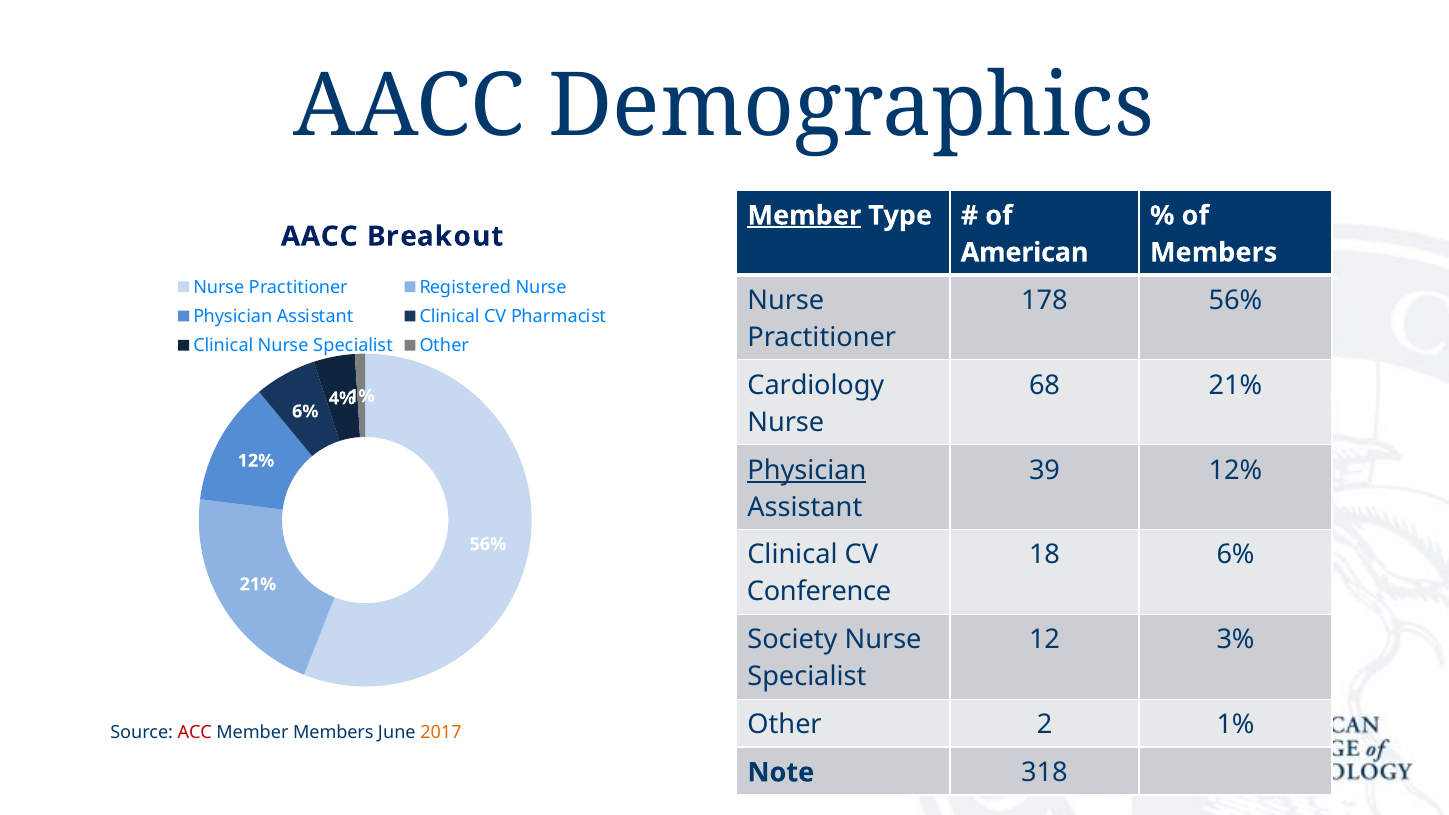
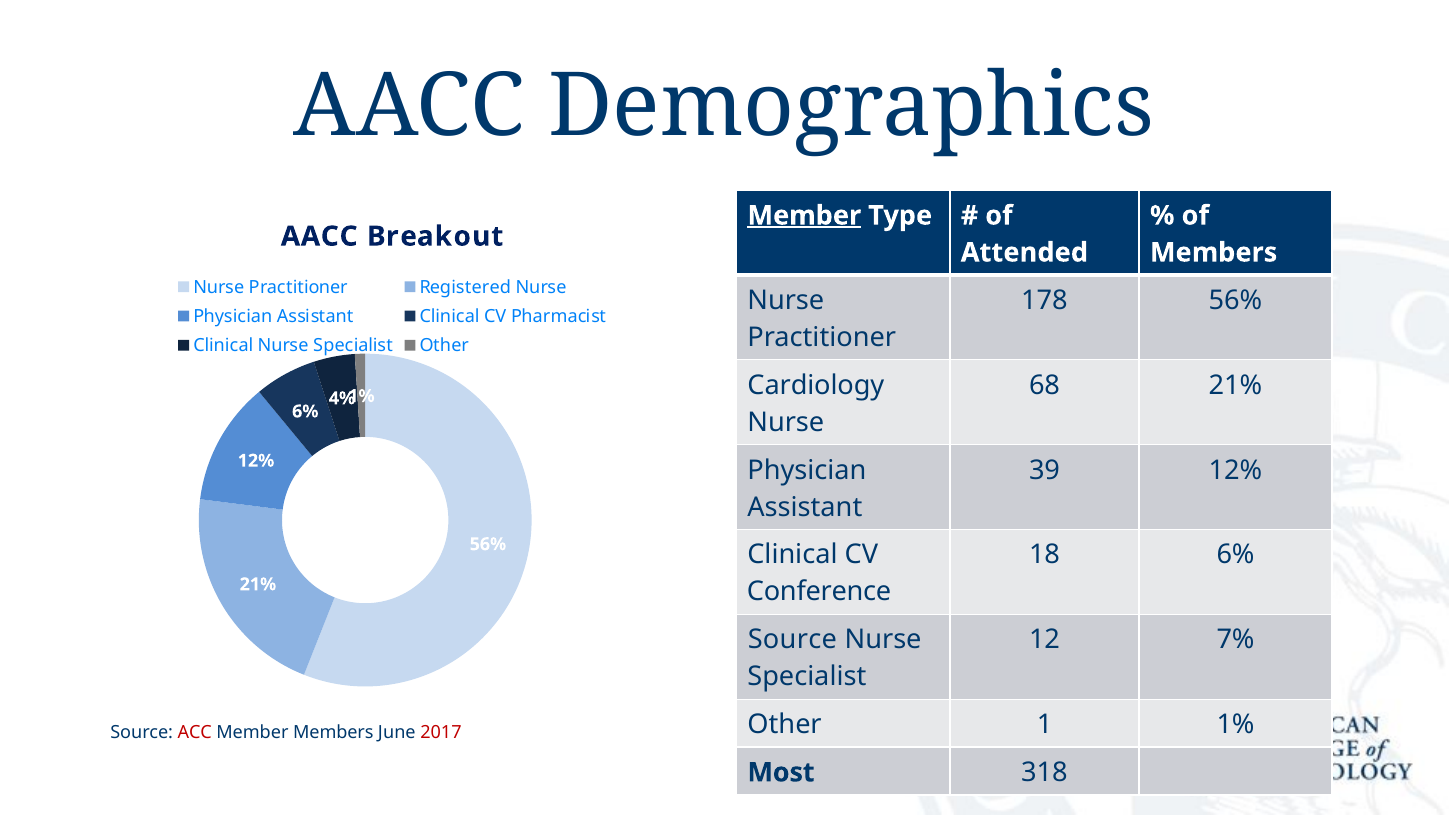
American: American -> Attended
Physician at (807, 470) underline: present -> none
Society at (793, 640): Society -> Source
3%: 3% -> 7%
2: 2 -> 1
2017 colour: orange -> red
Note: Note -> Most
